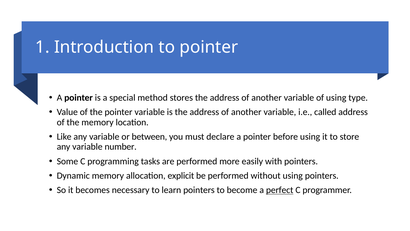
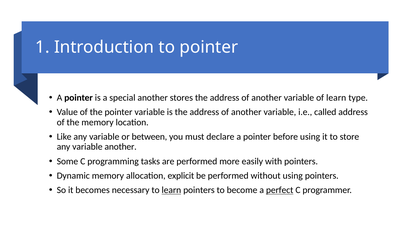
special method: method -> another
of using: using -> learn
variable number: number -> another
learn at (171, 190) underline: none -> present
